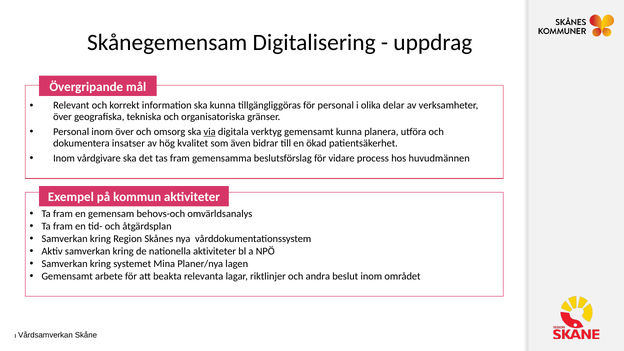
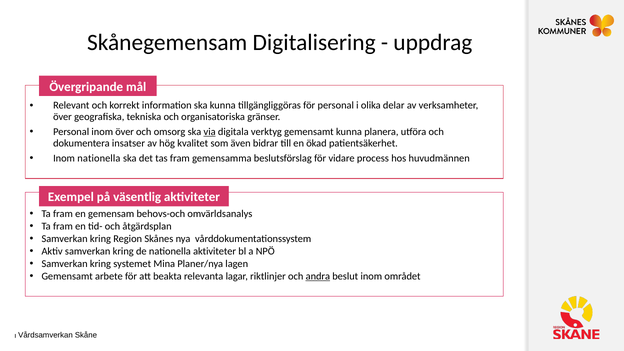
Inom vårdgivare: vårdgivare -> nationella
kommun: kommun -> väsentlig
andra underline: none -> present
